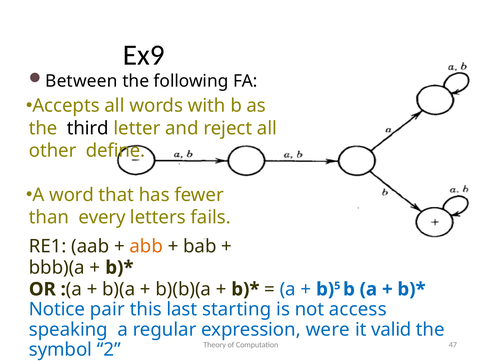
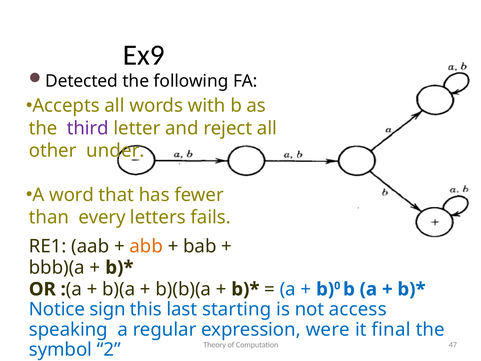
Between: Between -> Detected
third colour: black -> purple
define: define -> under
5: 5 -> 0
pair: pair -> sign
valid: valid -> final
